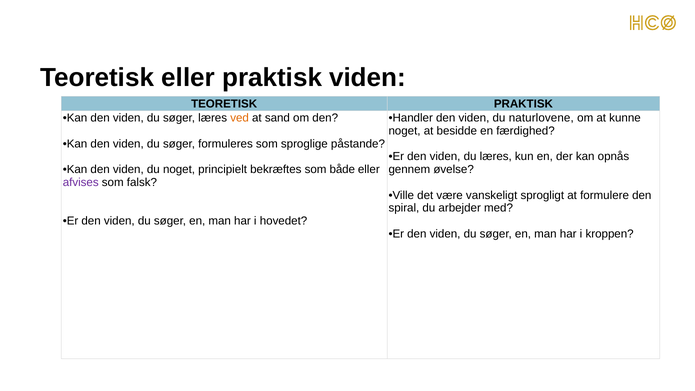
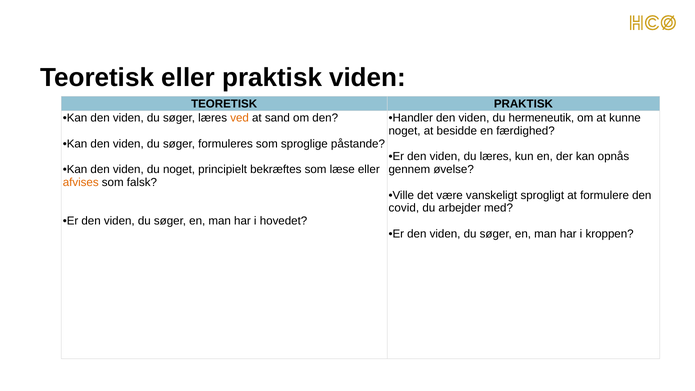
naturlovene: naturlovene -> hermeneutik
både: både -> læse
afvises colour: purple -> orange
spiral: spiral -> covid
